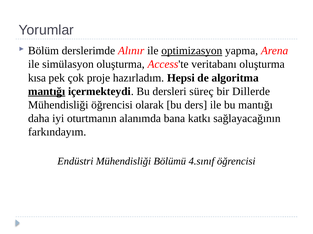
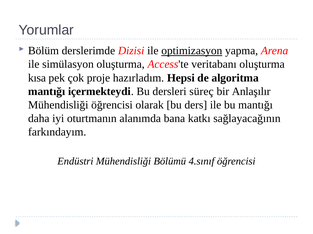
Alınır: Alınır -> Dizisi
mantığı at (47, 92) underline: present -> none
Dillerde: Dillerde -> Anlaşılır
